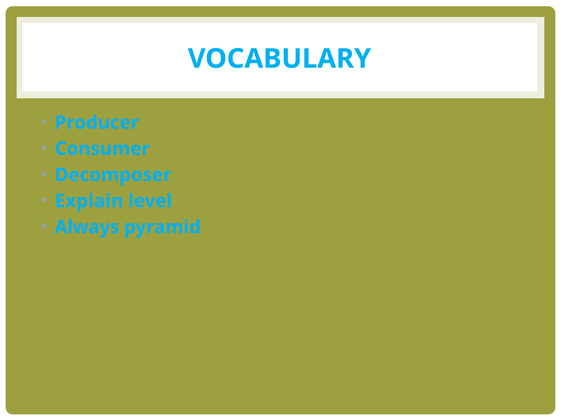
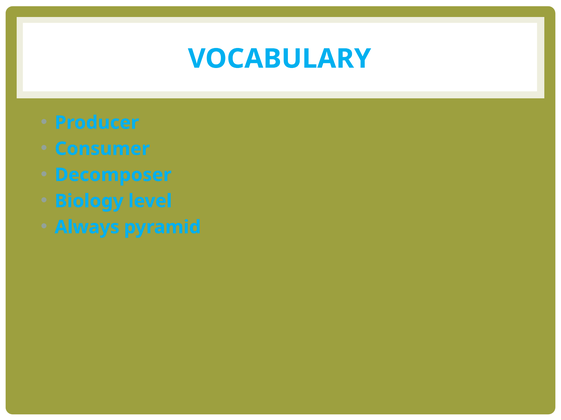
Explain: Explain -> Biology
